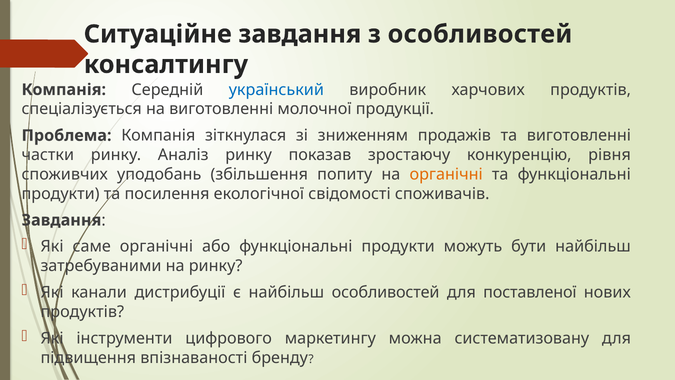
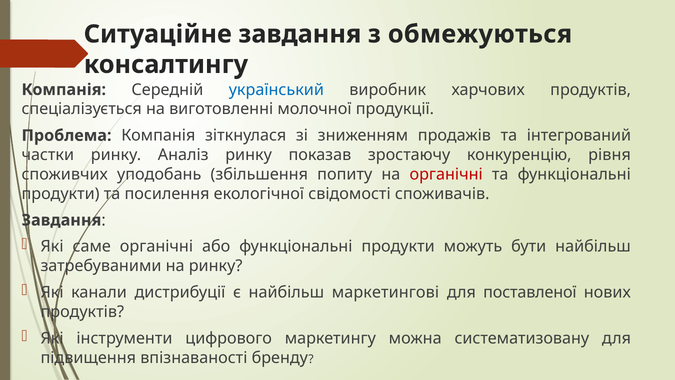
з особливостей: особливостей -> обмежуються
та виготовленні: виготовленні -> інтегрований
органічні at (446, 174) colour: orange -> red
найбільш особливостей: особливостей -> маркетингові
